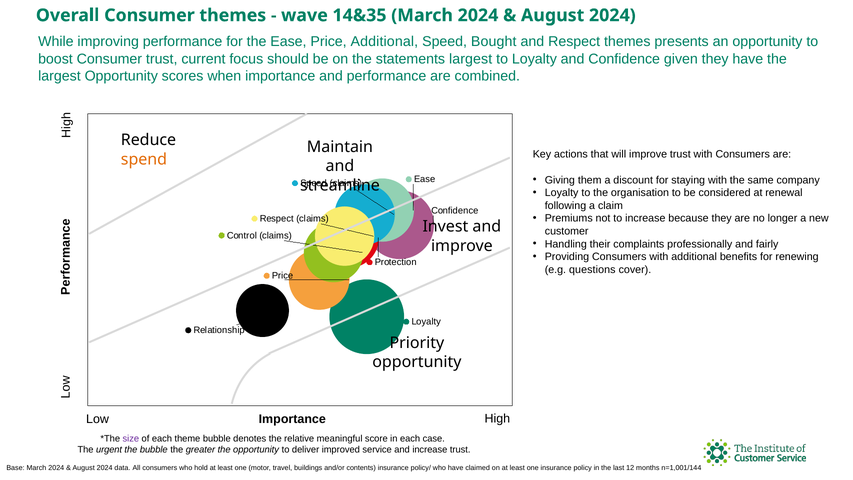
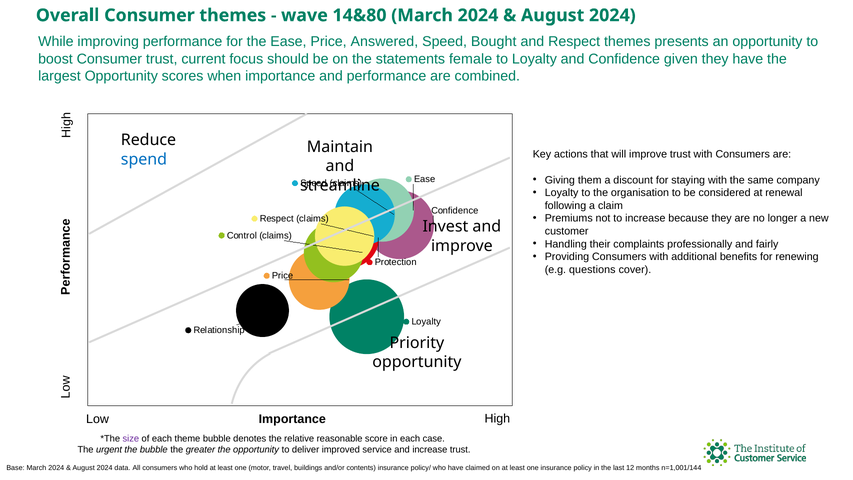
14&35: 14&35 -> 14&80
Price Additional: Additional -> Answered
statements largest: largest -> female
spend colour: orange -> blue
meaningful: meaningful -> reasonable
